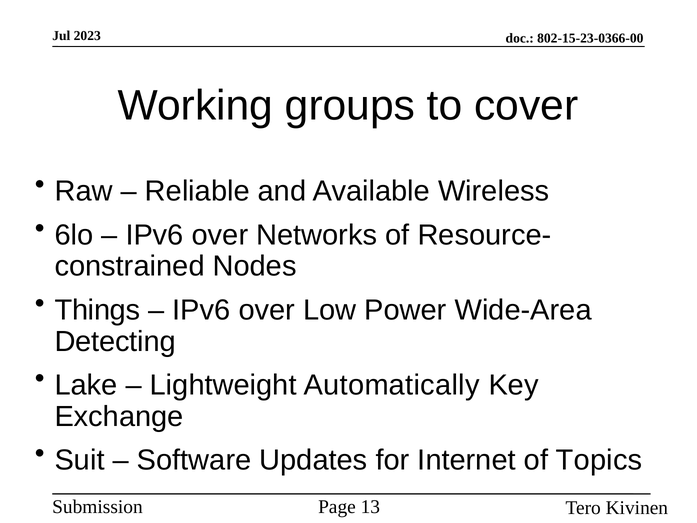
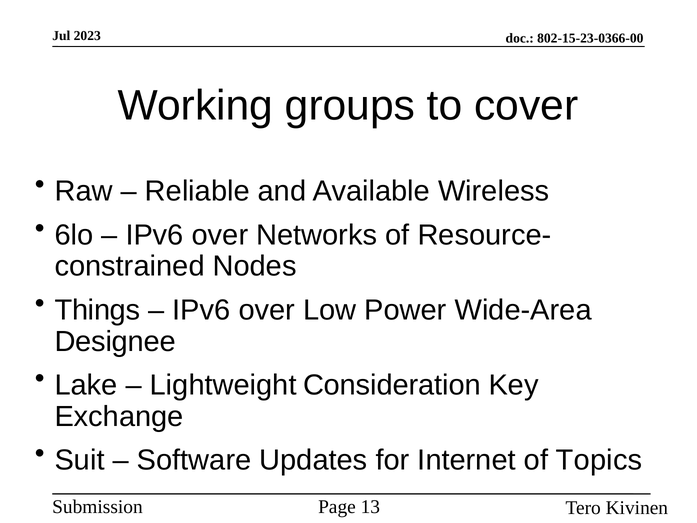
Detecting: Detecting -> Designee
Automatically: Automatically -> Consideration
